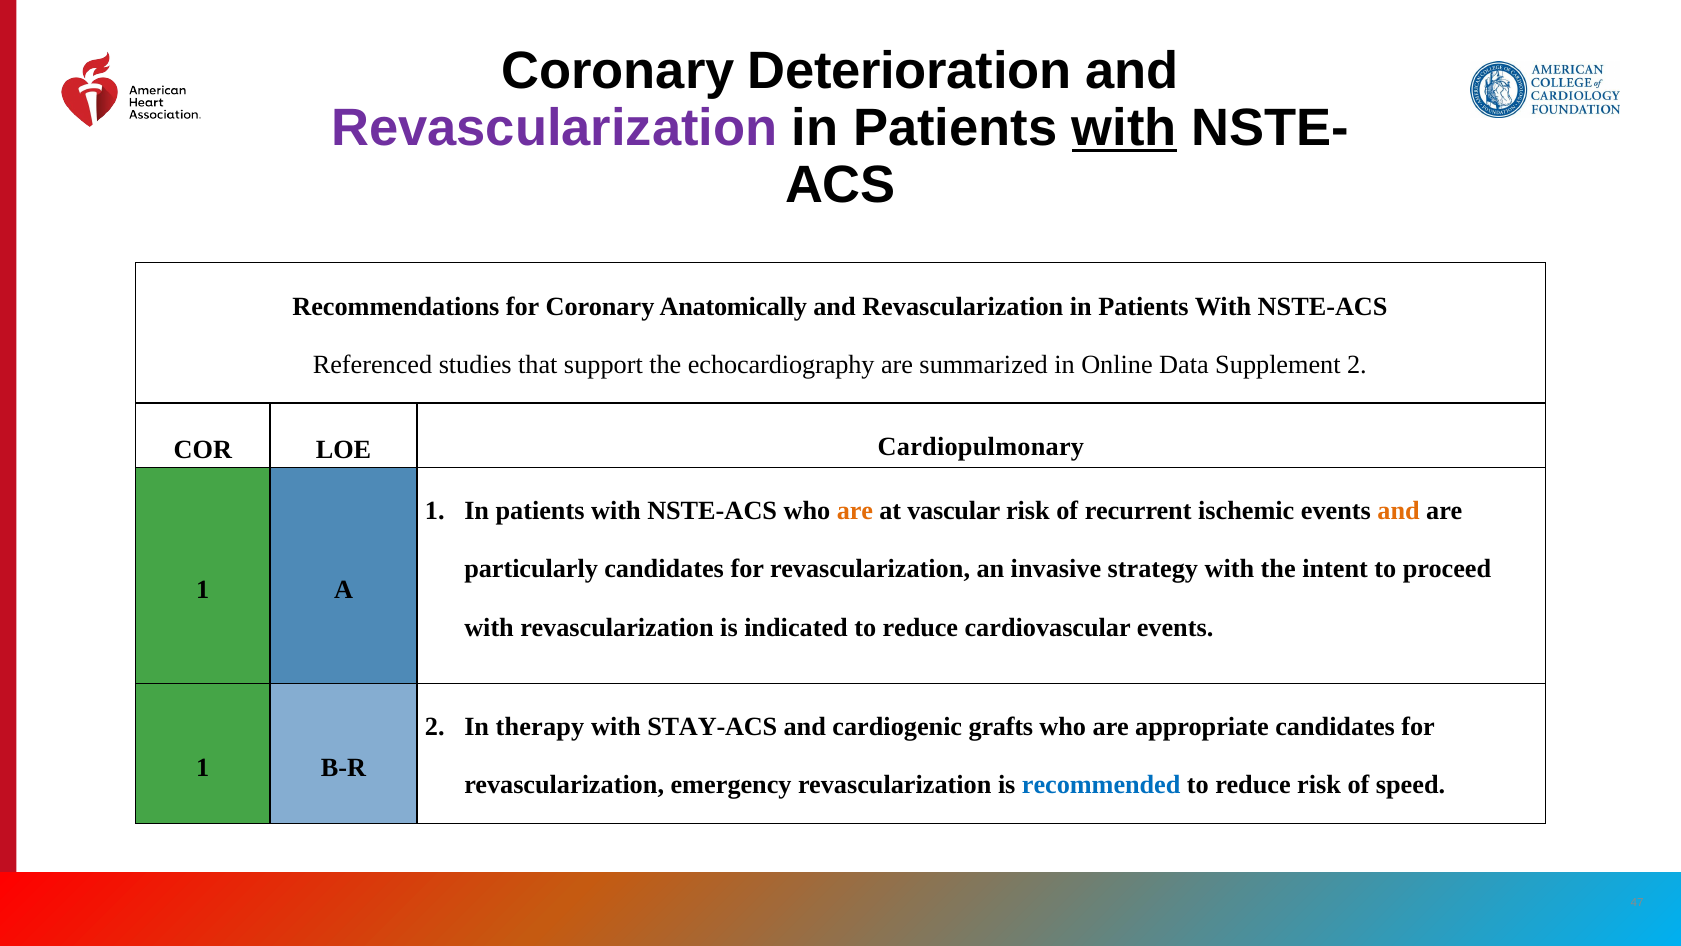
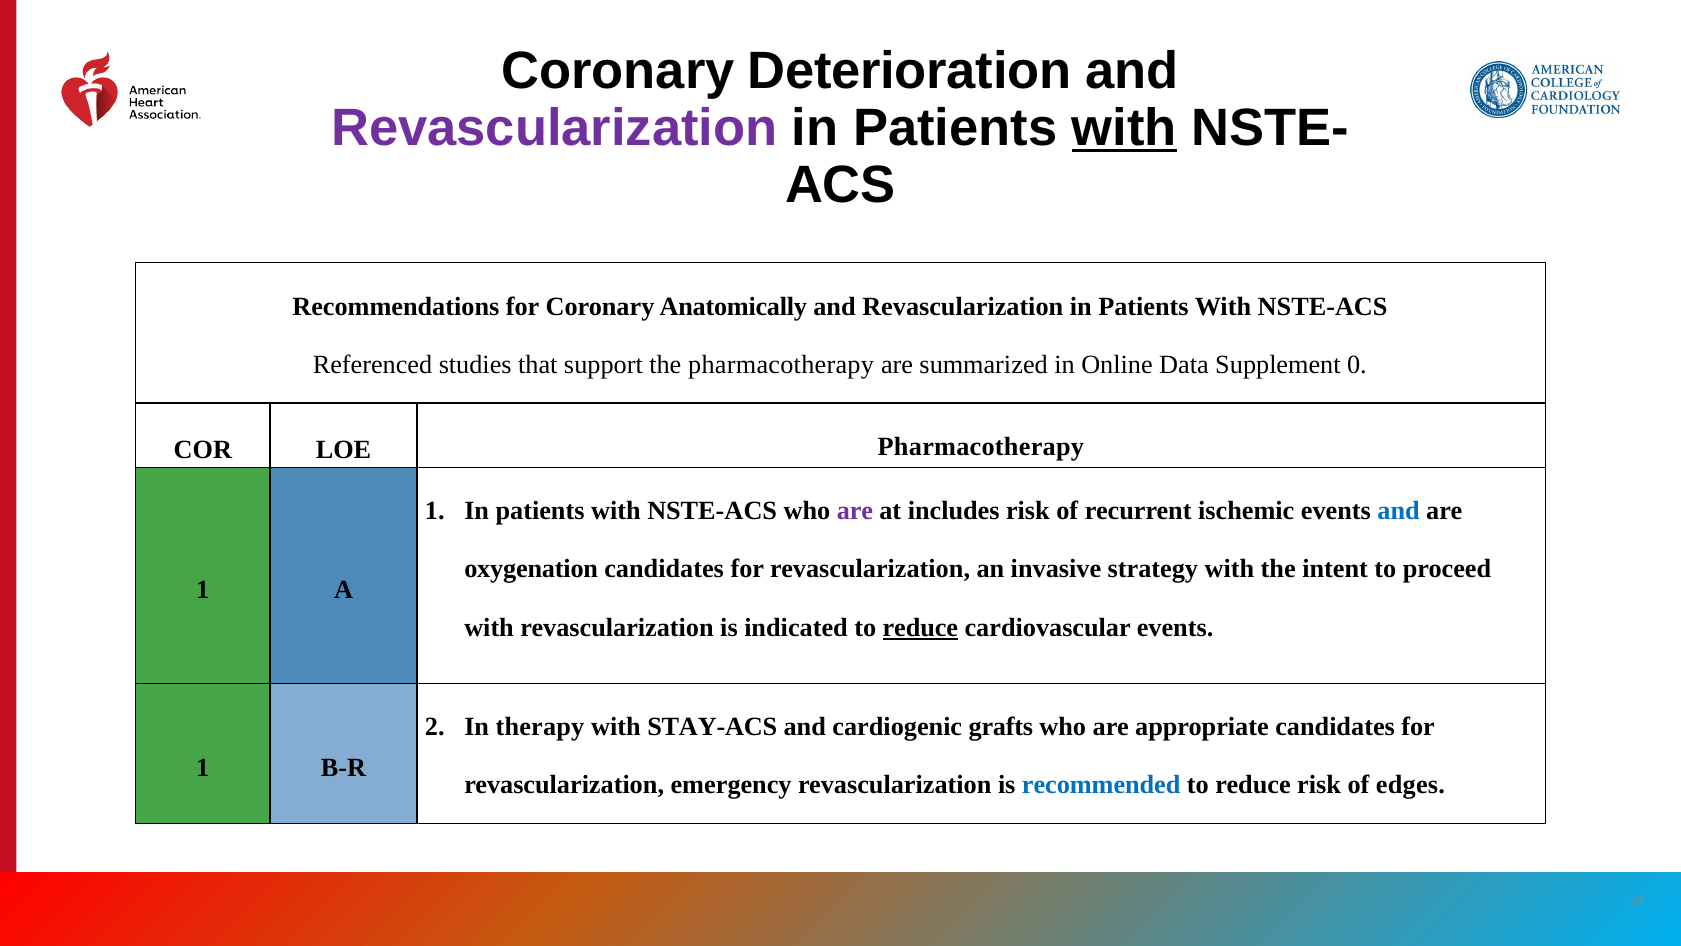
the echocardiography: echocardiography -> pharmacotherapy
Supplement 2: 2 -> 0
LOE Cardiopulmonary: Cardiopulmonary -> Pharmacotherapy
are at (855, 511) colour: orange -> purple
vascular: vascular -> includes
and at (1399, 511) colour: orange -> blue
particularly: particularly -> oxygenation
reduce at (920, 627) underline: none -> present
speed: speed -> edges
